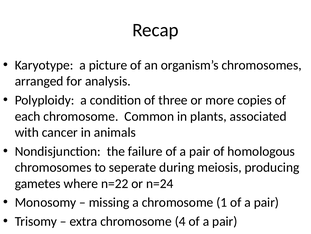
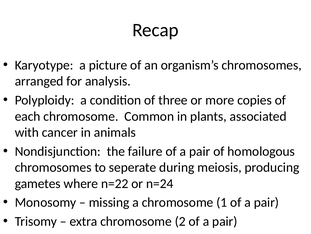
4: 4 -> 2
